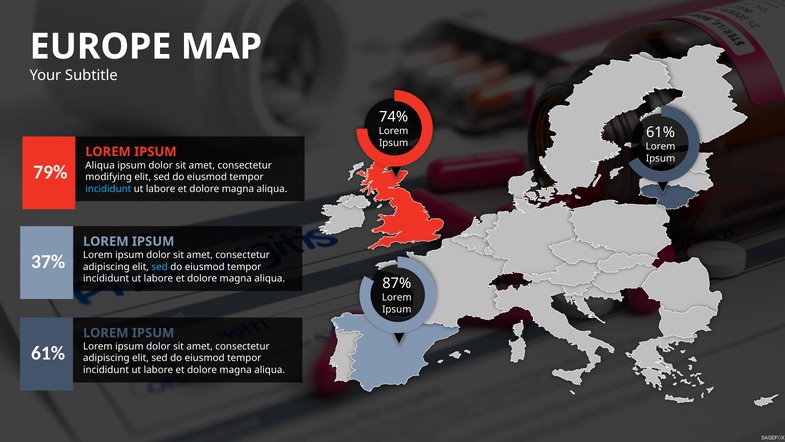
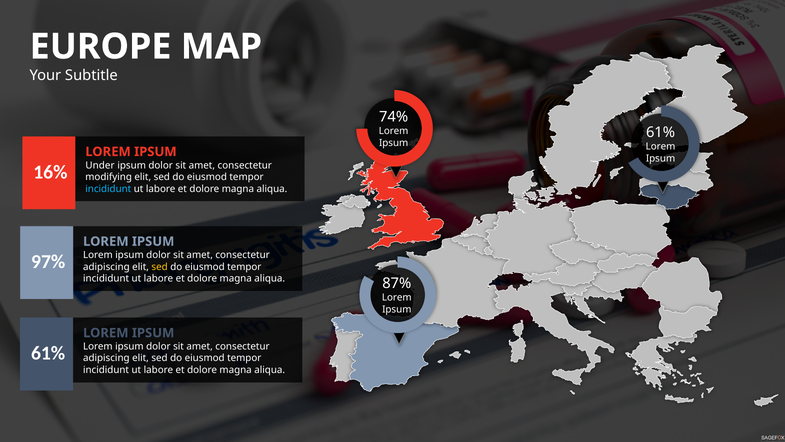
Aliqua at (100, 165): Aliqua -> Under
79%: 79% -> 16%
37%: 37% -> 97%
sed at (160, 267) colour: light blue -> yellow
